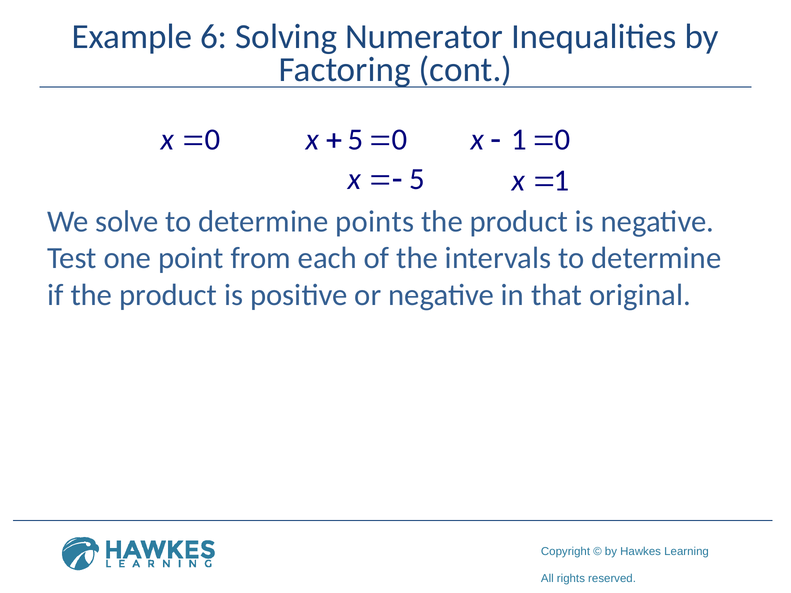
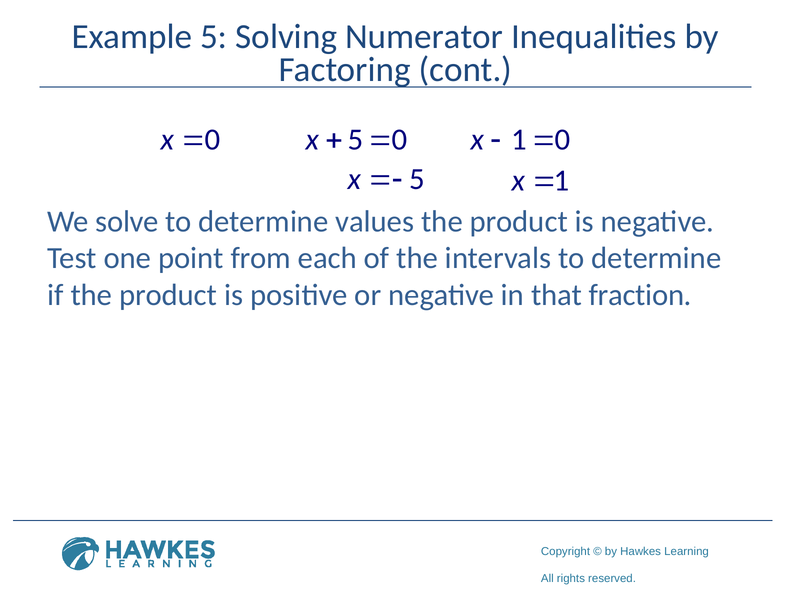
Example 6: 6 -> 5
points: points -> values
original: original -> fraction
